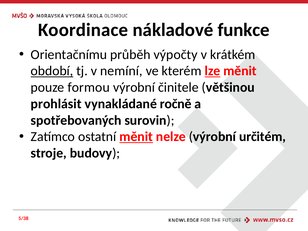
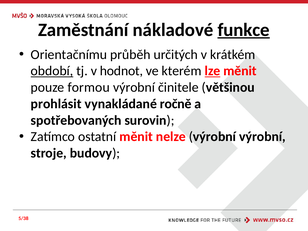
Koordinace: Koordinace -> Zaměstnání
funkce underline: none -> present
výpočty: výpočty -> určitých
nemíní: nemíní -> hodnot
měnit at (136, 137) underline: present -> none
výrobní určitém: určitém -> výrobní
